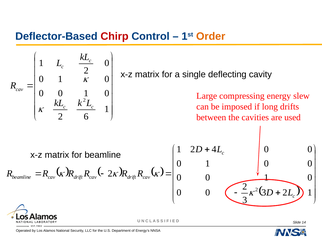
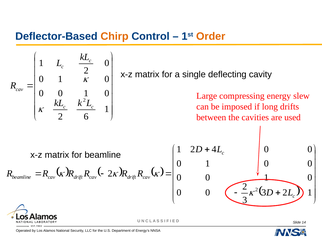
Chirp colour: red -> orange
